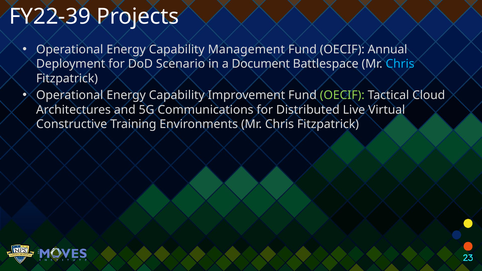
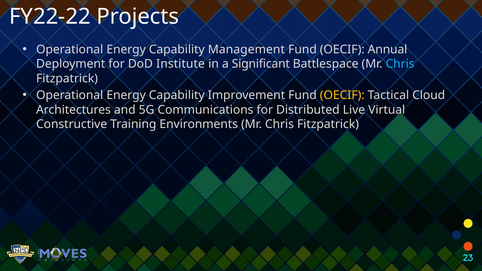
FY22-39: FY22-39 -> FY22-22
Scenario: Scenario -> Institute
Document: Document -> Significant
OECIF at (342, 95) colour: light green -> yellow
